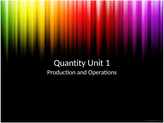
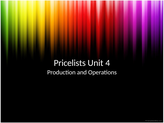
Quantity: Quantity -> Pricelists
1: 1 -> 4
